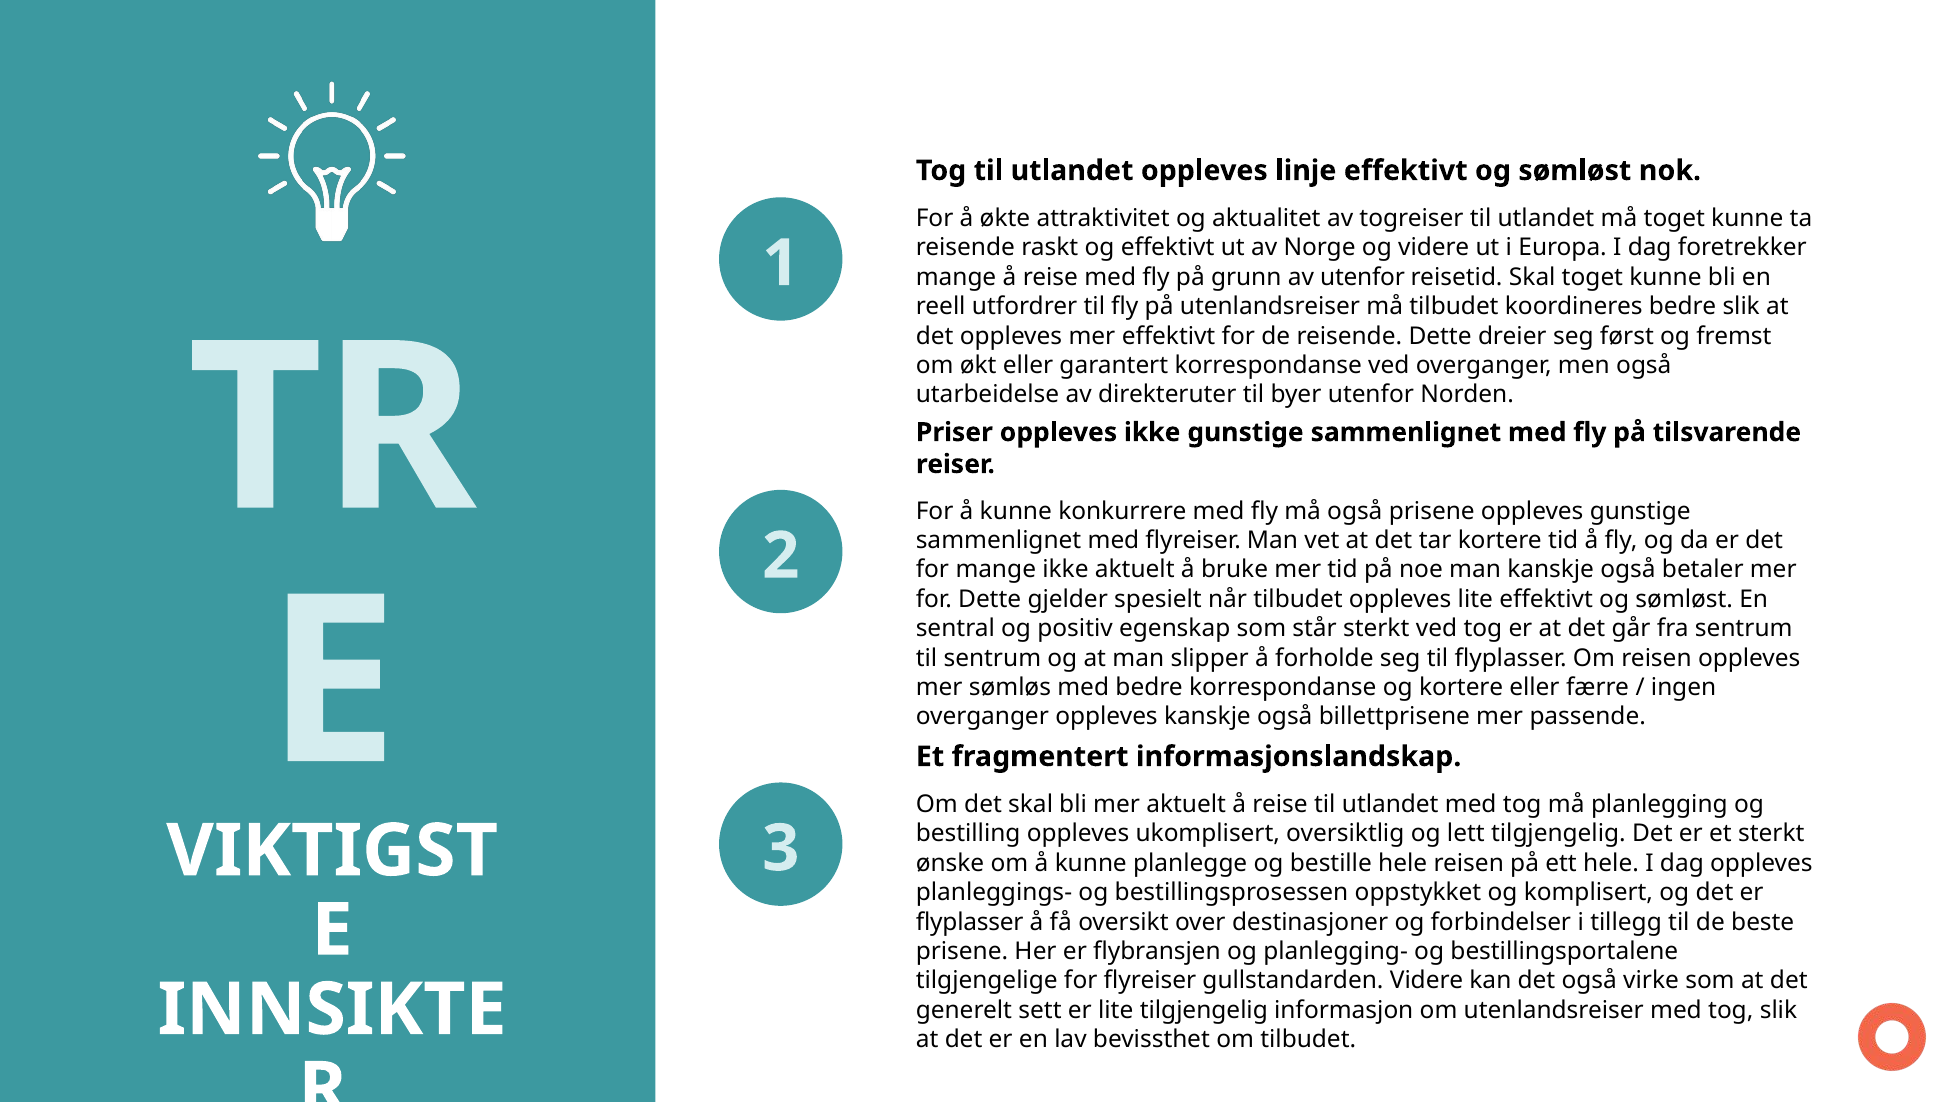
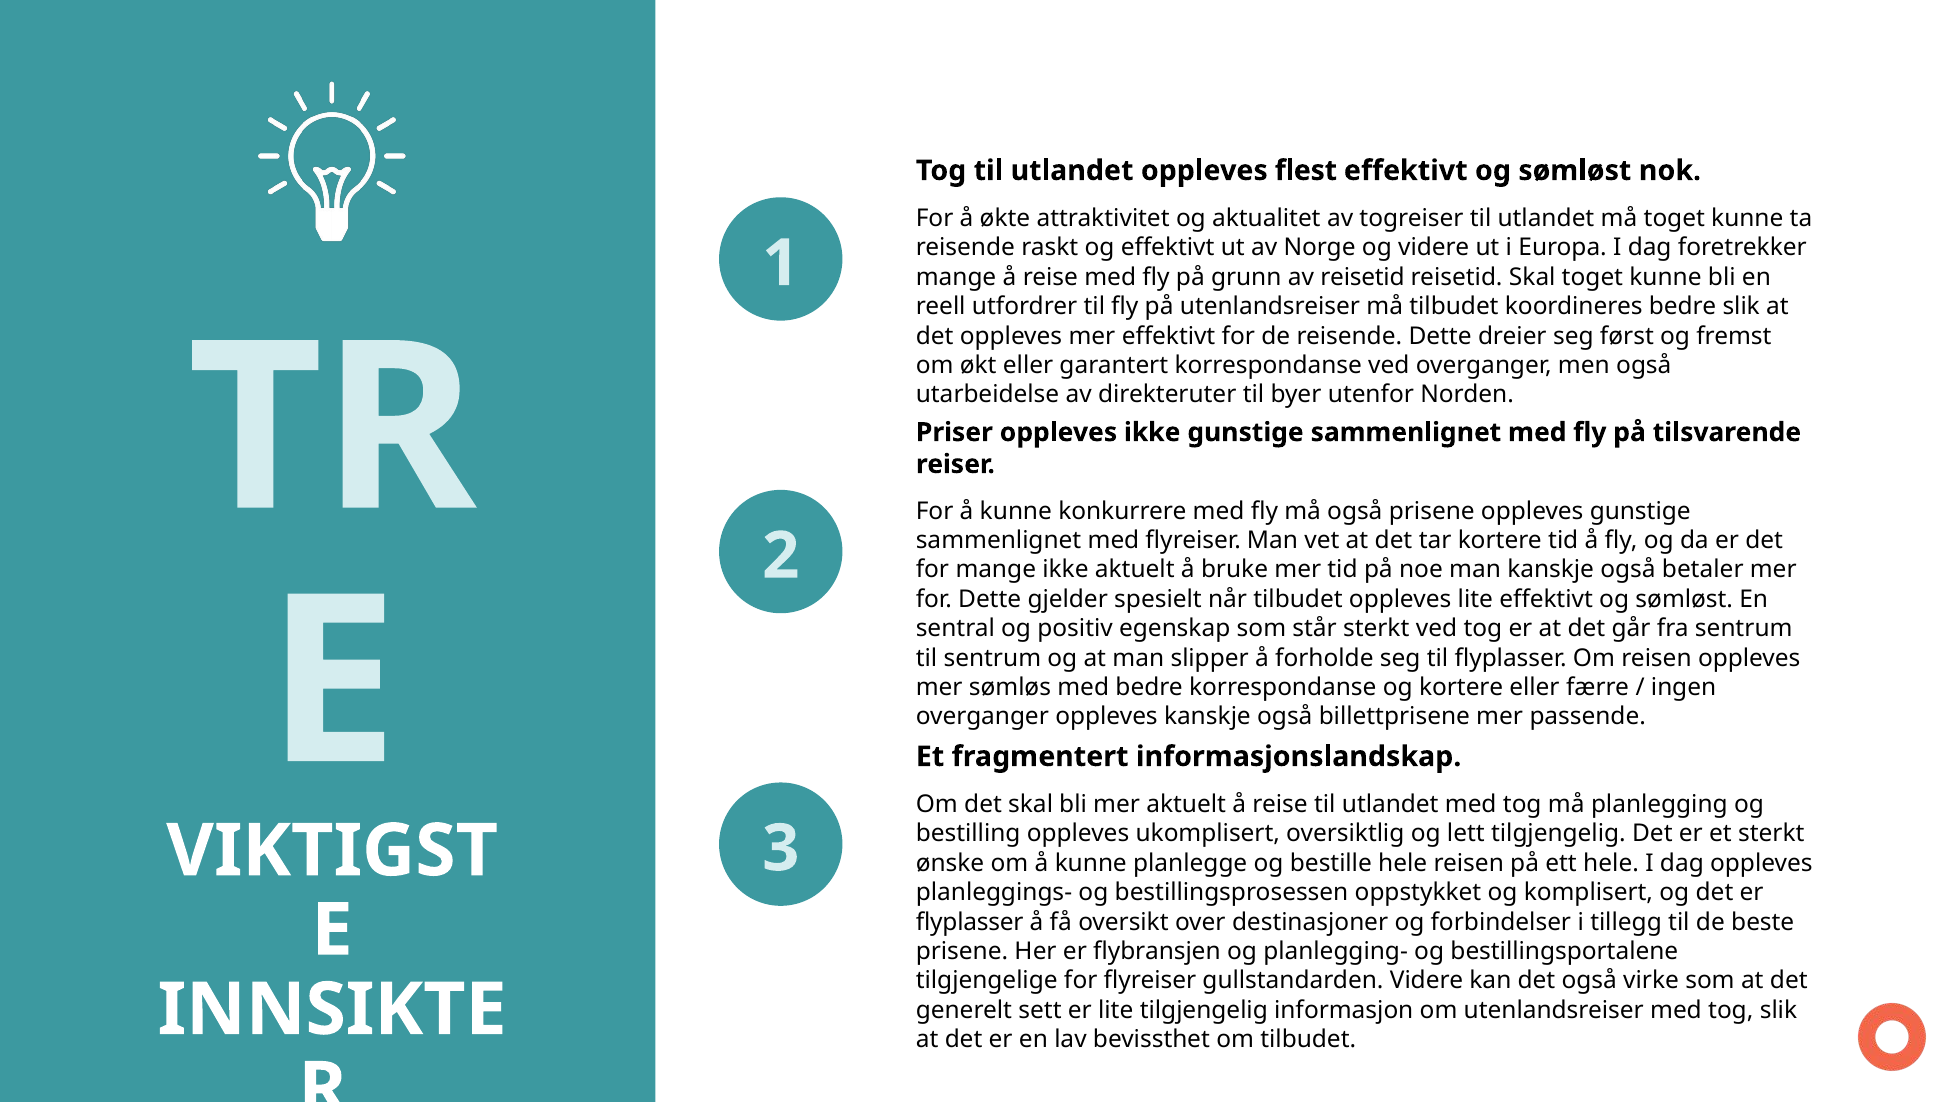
linje: linje -> flest
av utenfor: utenfor -> reisetid
